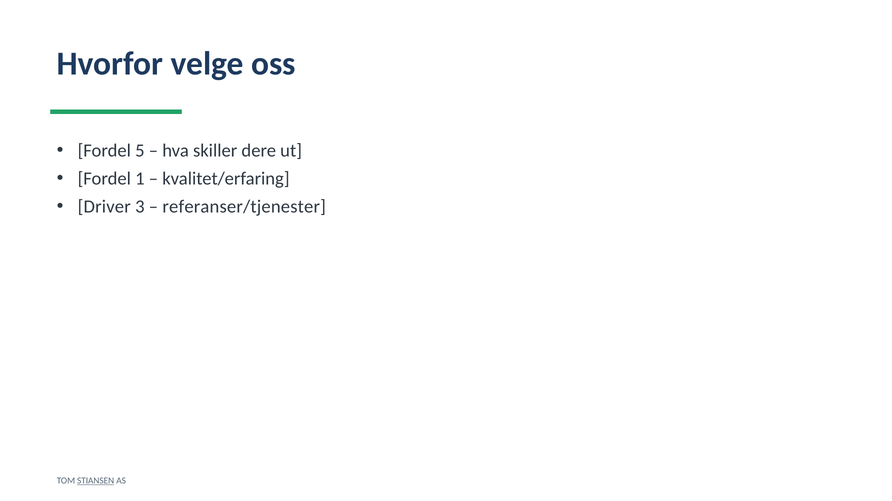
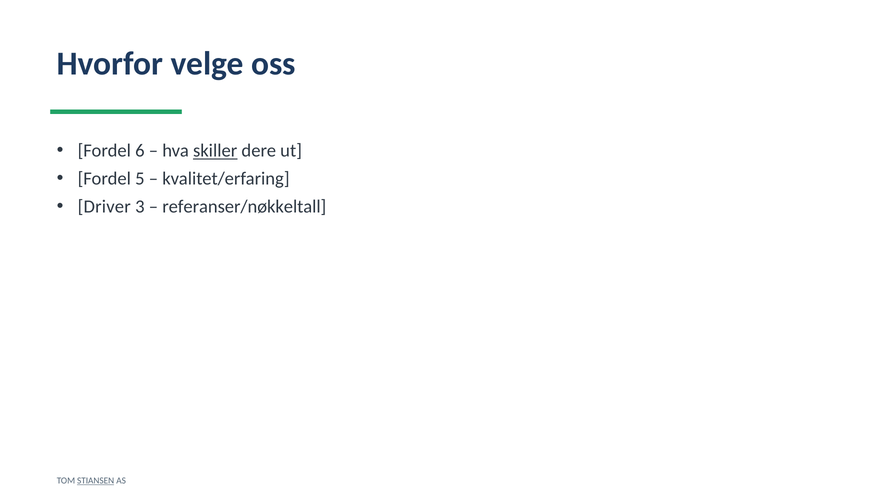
5: 5 -> 6
skiller underline: none -> present
1: 1 -> 5
referanser/tjenester: referanser/tjenester -> referanser/nøkkeltall
